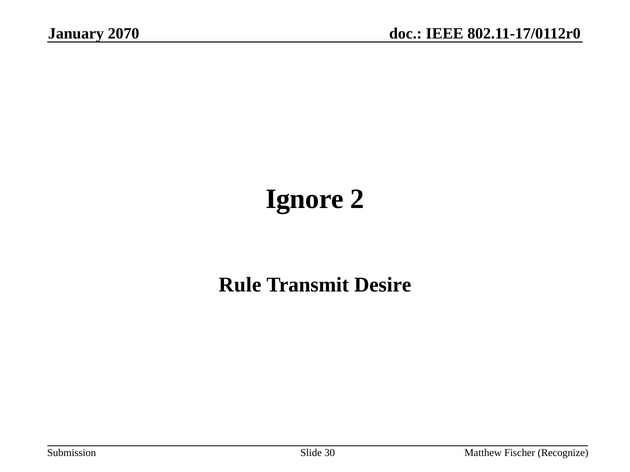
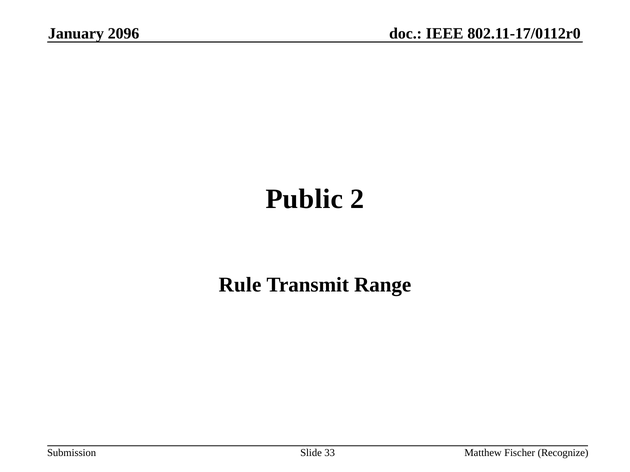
2070: 2070 -> 2096
Ignore: Ignore -> Public
Desire: Desire -> Range
30: 30 -> 33
